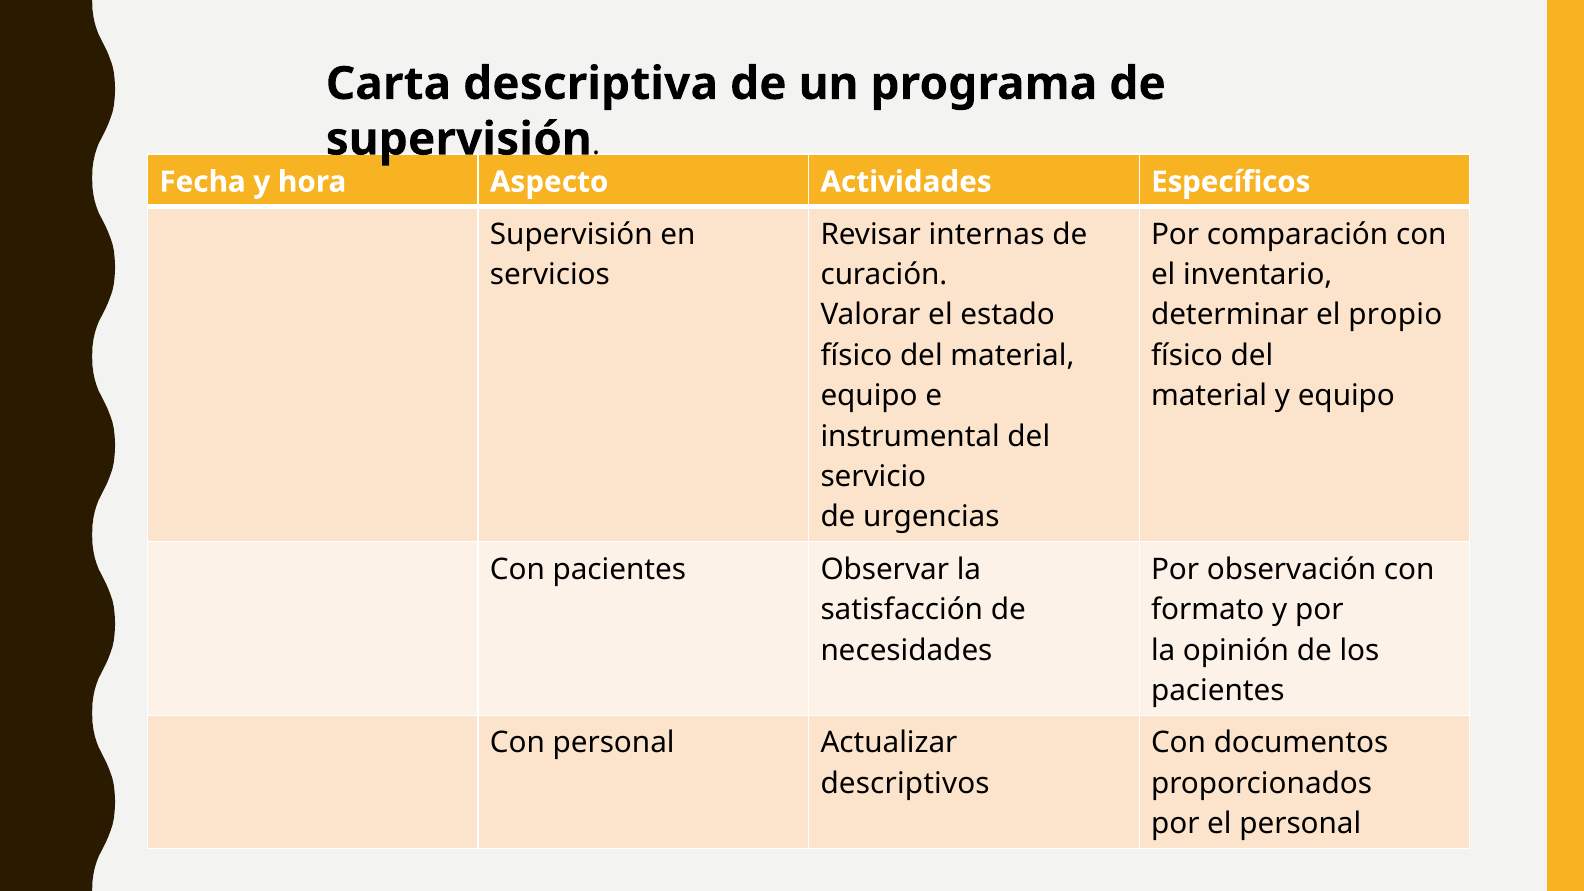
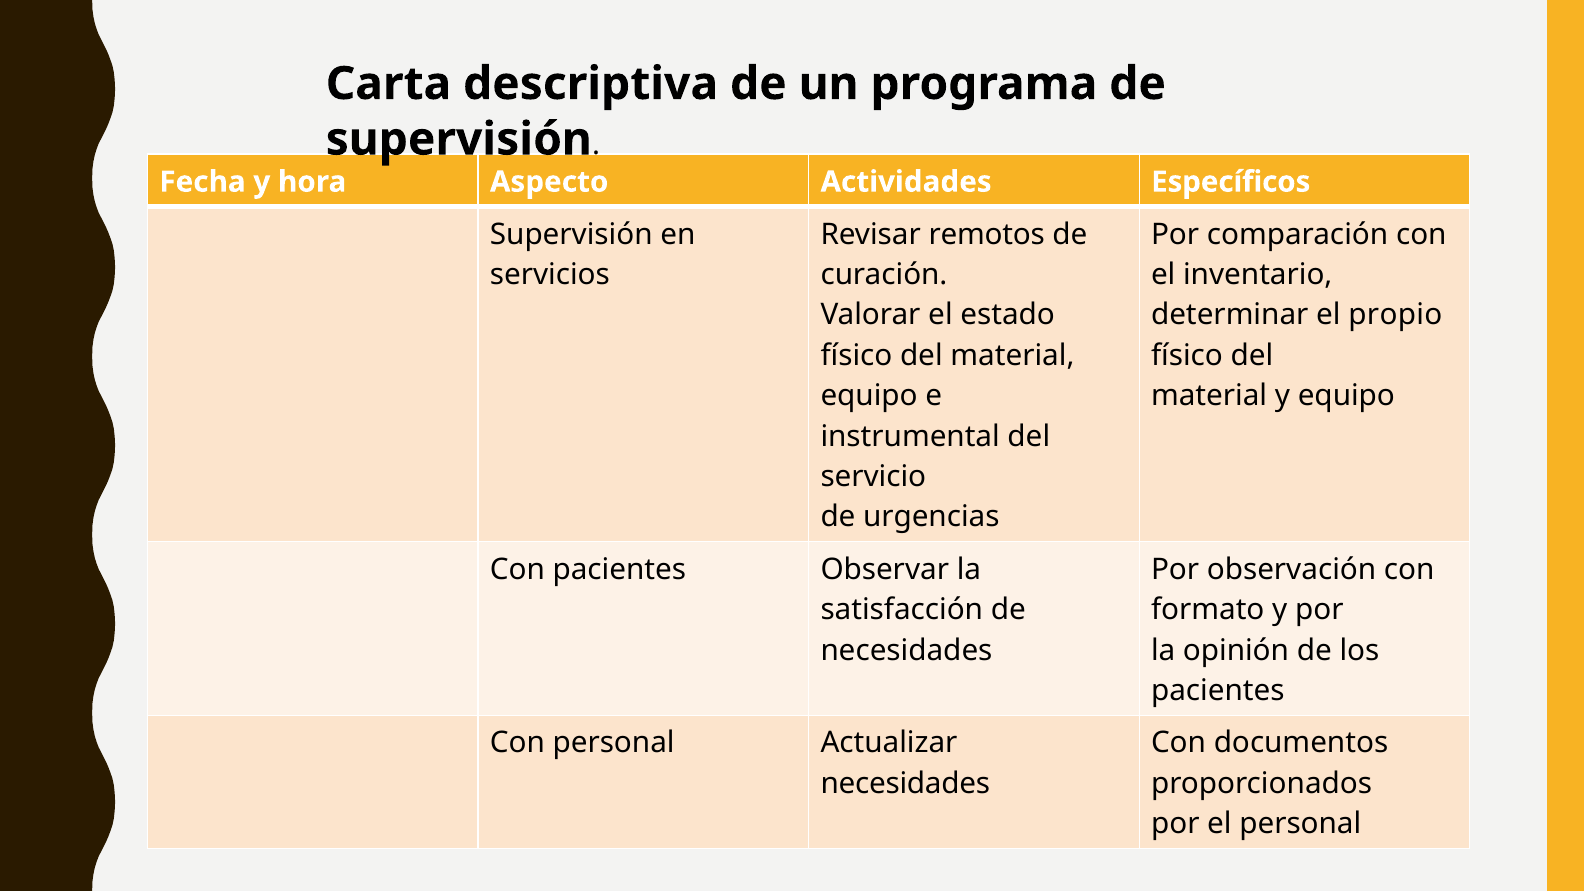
internas: internas -> remotos
descriptivos at (905, 783): descriptivos -> necesidades
